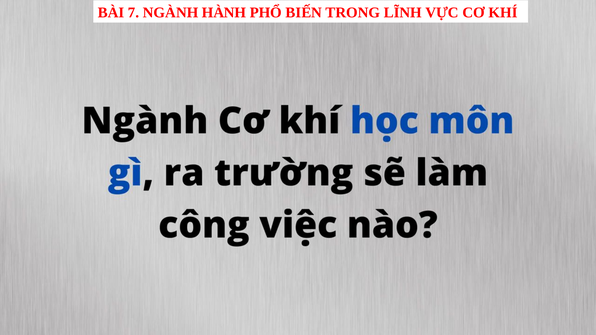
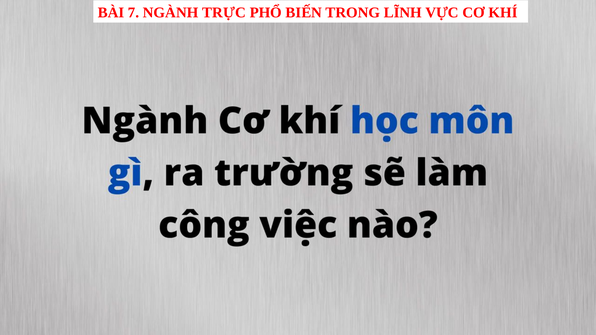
HÀNH: HÀNH -> TRỰC
